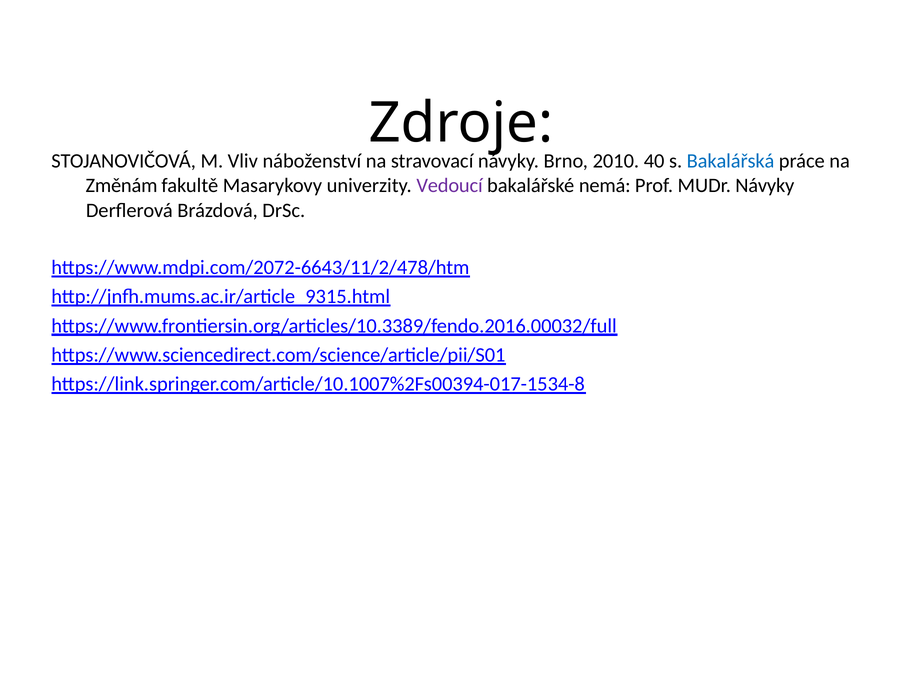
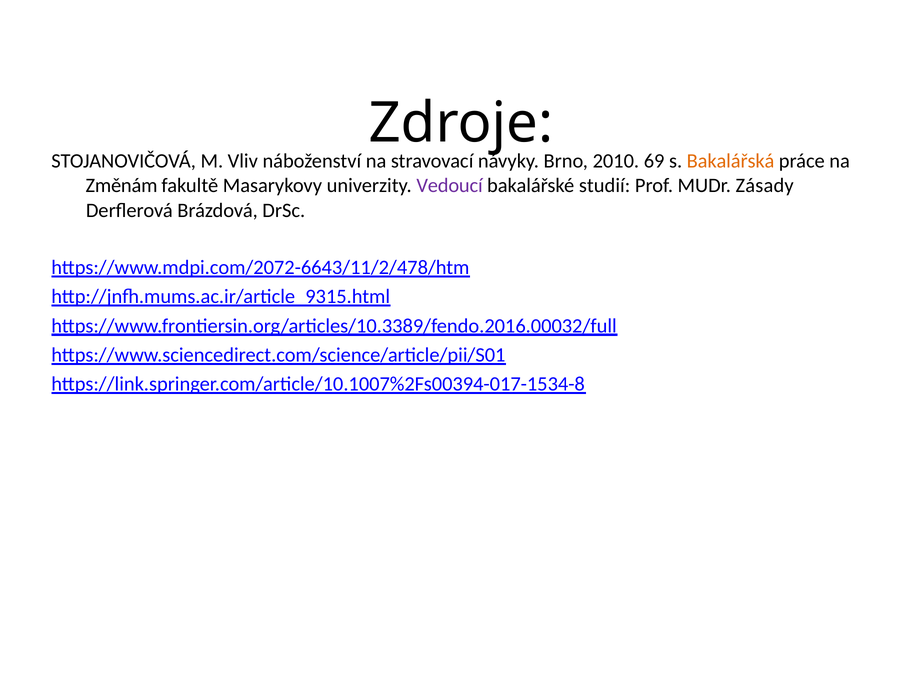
40: 40 -> 69
Bakalářská colour: blue -> orange
nemá: nemá -> studií
MUDr Návyky: Návyky -> Zásady
